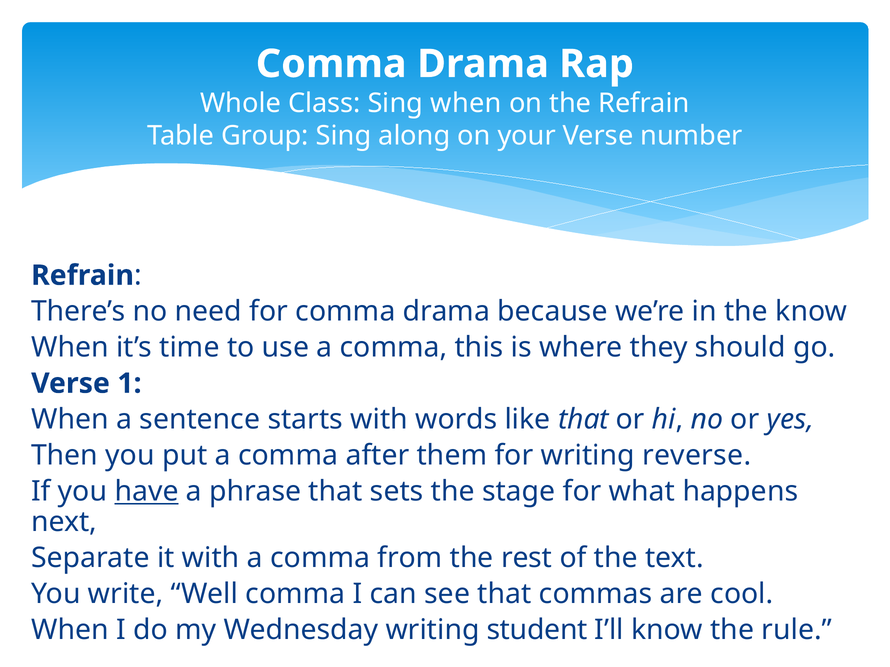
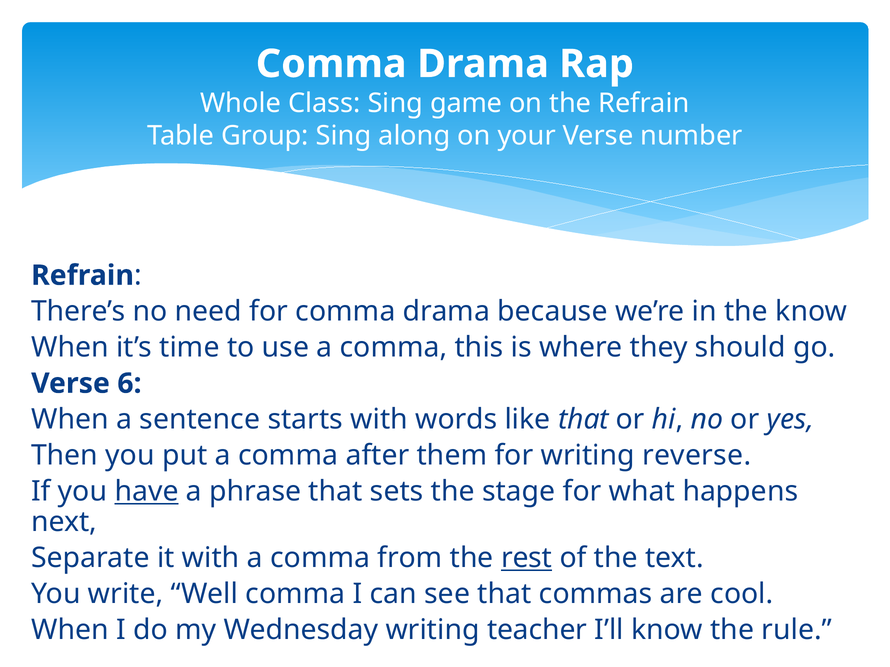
Sing when: when -> game
1: 1 -> 6
rest underline: none -> present
student: student -> teacher
